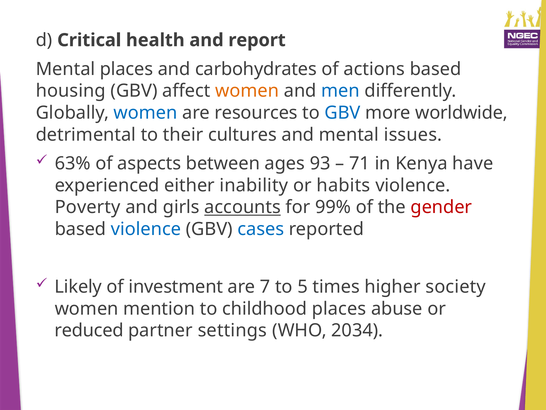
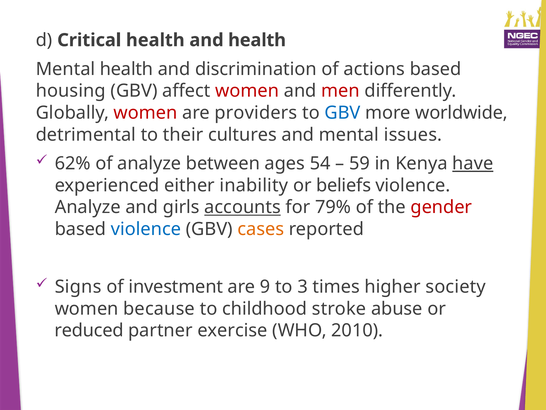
and report: report -> health
Mental places: places -> health
carbohydrates: carbohydrates -> discrimination
women at (247, 91) colour: orange -> red
men colour: blue -> red
women at (146, 113) colour: blue -> red
resources: resources -> providers
63%: 63% -> 62%
of aspects: aspects -> analyze
93: 93 -> 54
71: 71 -> 59
have underline: none -> present
habits: habits -> beliefs
Poverty at (88, 207): Poverty -> Analyze
99%: 99% -> 79%
cases colour: blue -> orange
Likely: Likely -> Signs
7: 7 -> 9
5: 5 -> 3
mention: mention -> because
childhood places: places -> stroke
settings: settings -> exercise
2034: 2034 -> 2010
